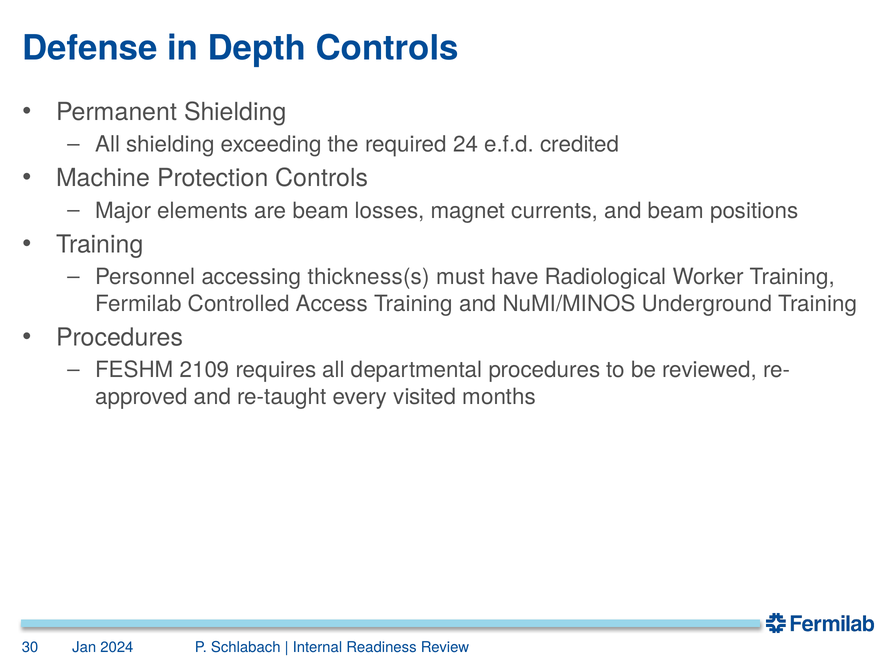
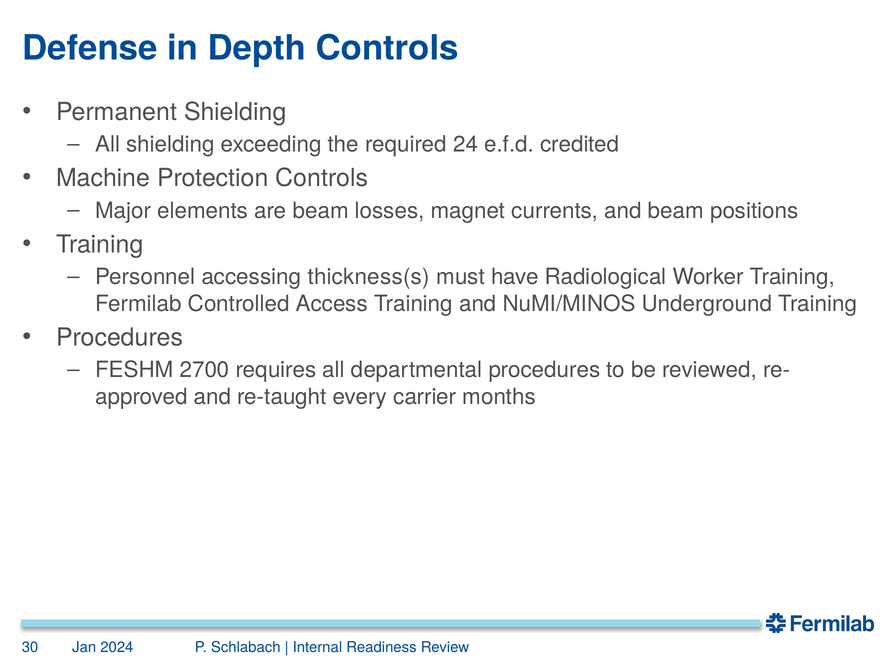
2109: 2109 -> 2700
visited: visited -> carrier
